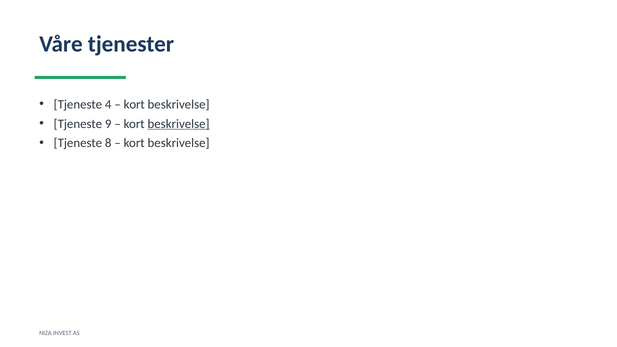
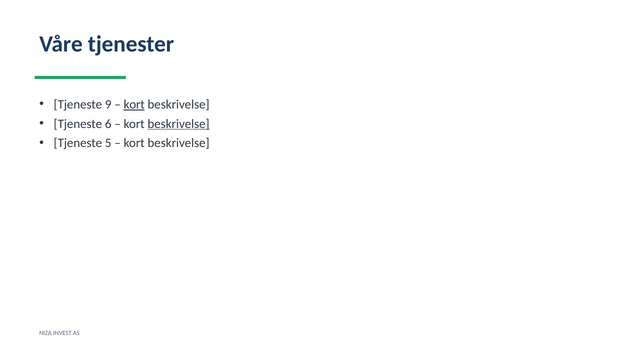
4: 4 -> 9
kort at (134, 105) underline: none -> present
9: 9 -> 6
8: 8 -> 5
